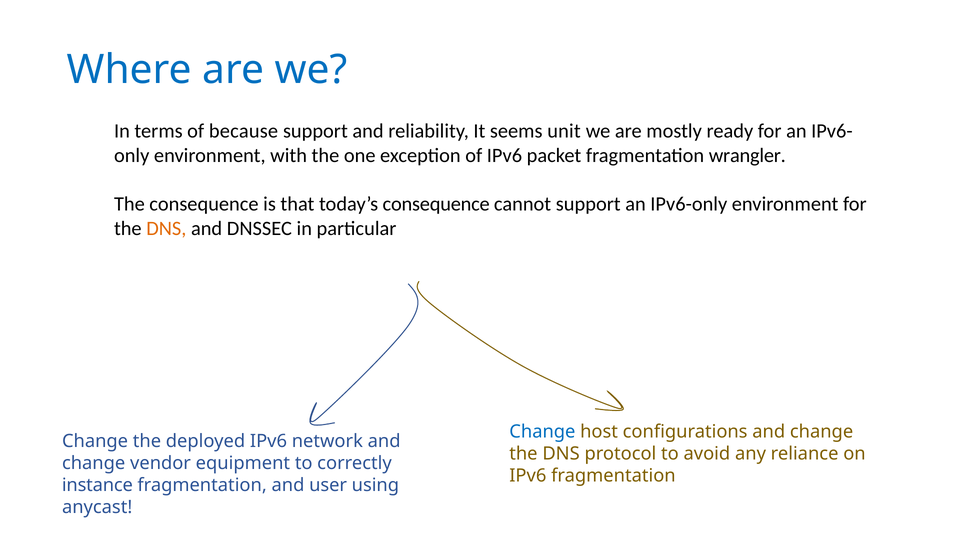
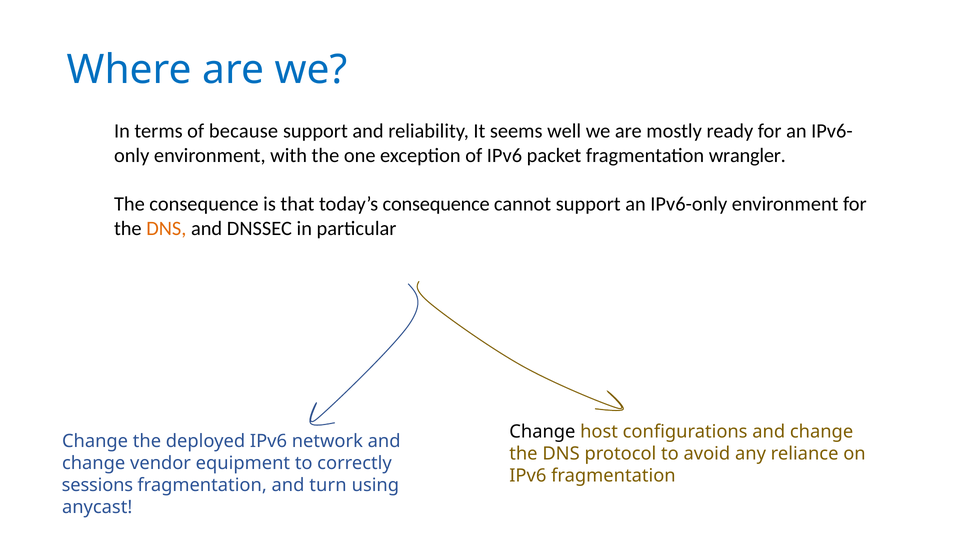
unit: unit -> well
Change at (542, 432) colour: blue -> black
instance: instance -> sessions
user: user -> turn
